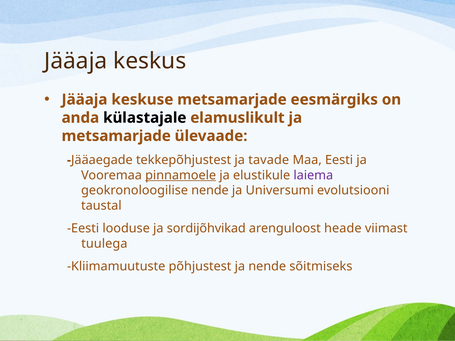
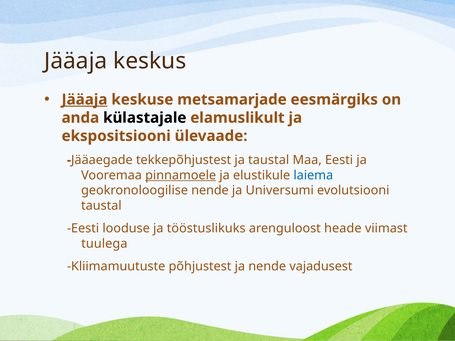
Jääaja at (85, 100) underline: none -> present
metsamarjade at (116, 136): metsamarjade -> ekspositsiooni
ja tavade: tavade -> taustal
laiema colour: purple -> blue
sordijõhvikad: sordijõhvikad -> tööstuslikuks
sõitmiseks: sõitmiseks -> vajadusest
